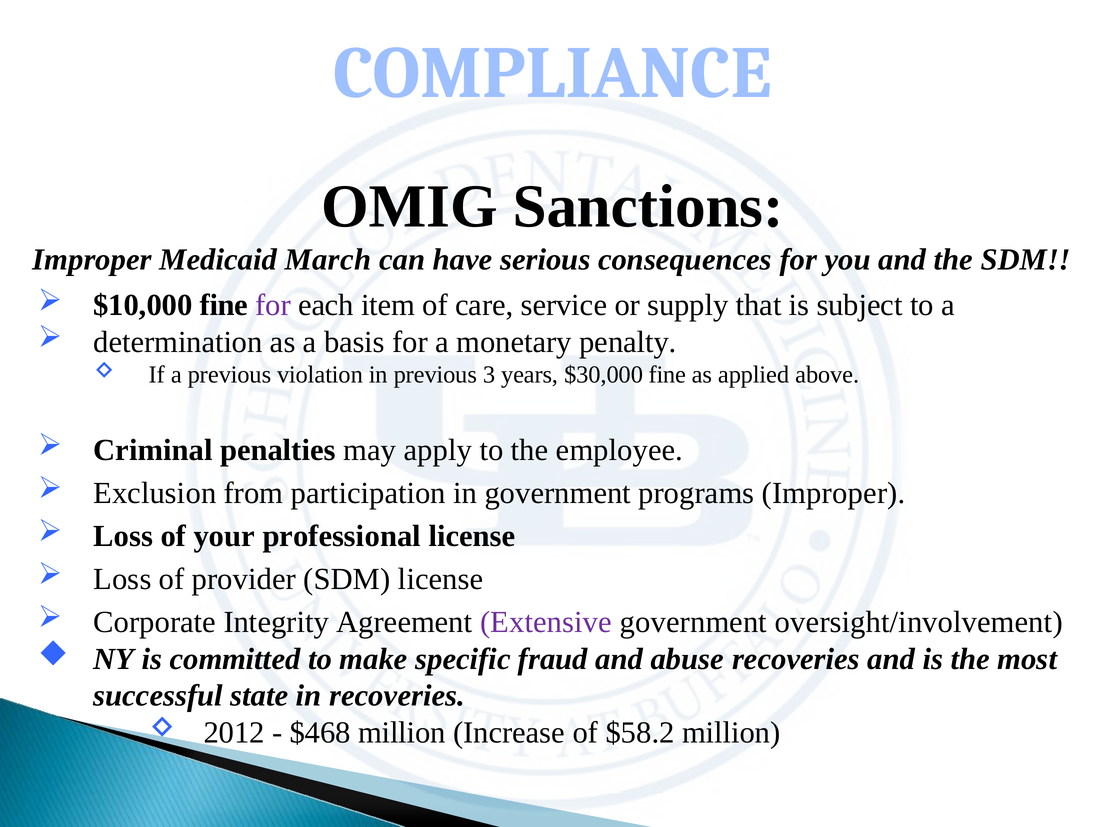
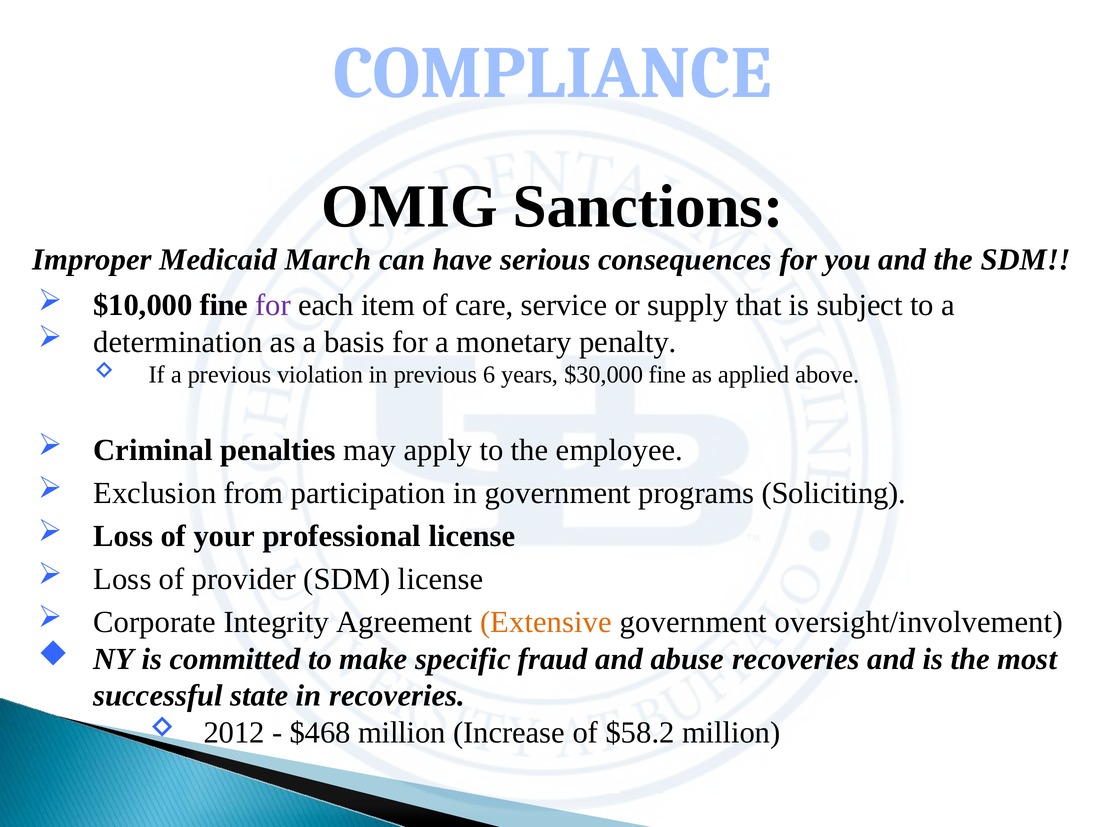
3: 3 -> 6
programs Improper: Improper -> Soliciting
Extensive colour: purple -> orange
